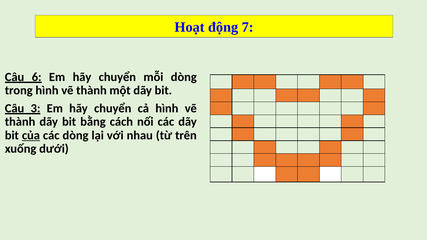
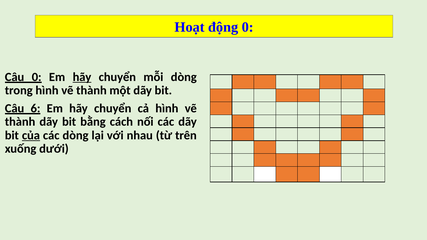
động 7: 7 -> 0
Câu 6: 6 -> 0
hãy at (82, 77) underline: none -> present
3: 3 -> 6
